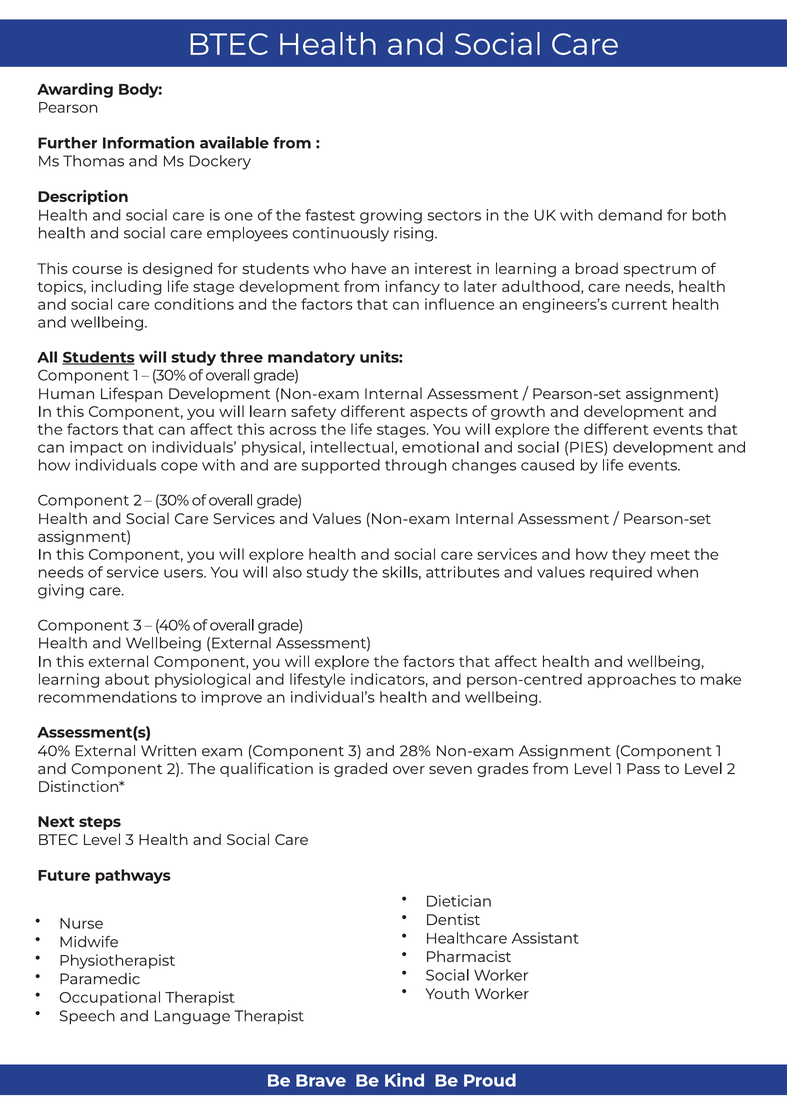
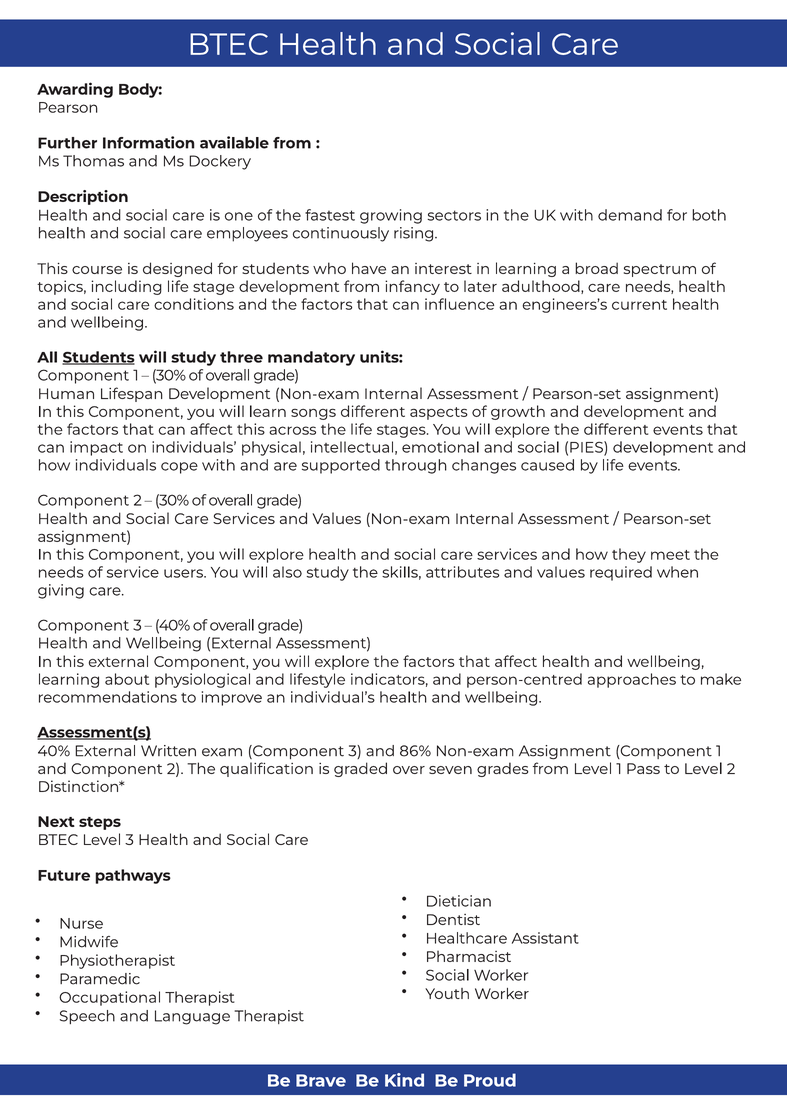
safety: safety -> songs
Assessment(s underline: none -> present
28%: 28% -> 86%
